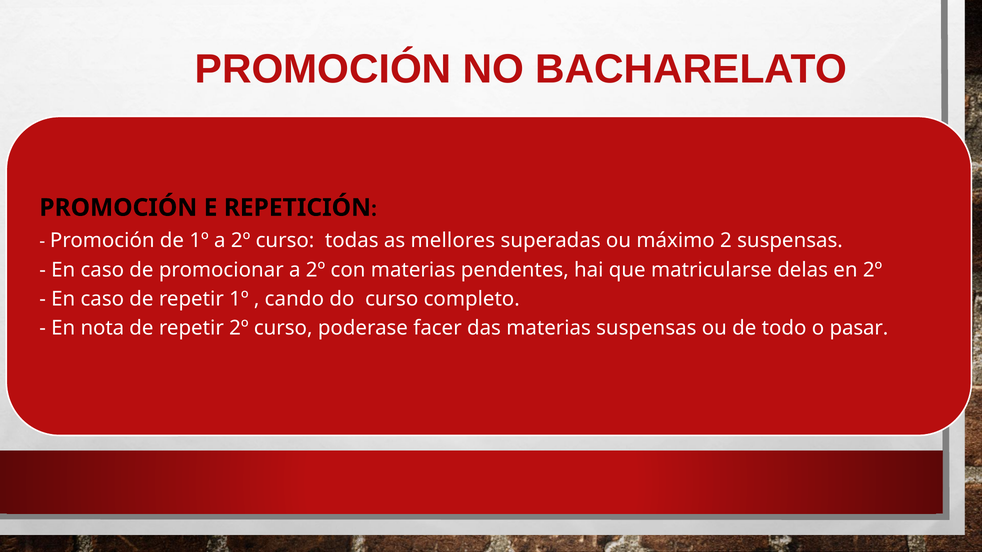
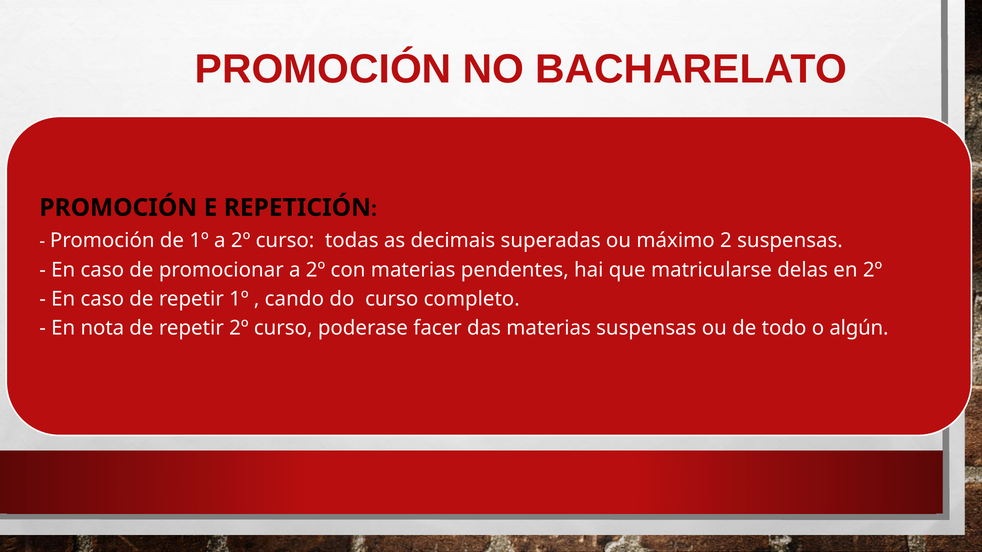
mellores: mellores -> decimais
pasar: pasar -> algún
